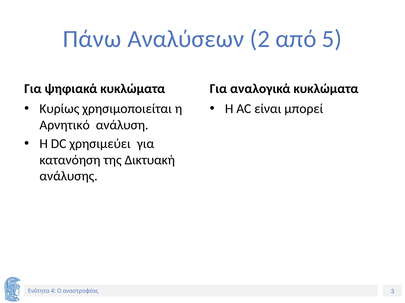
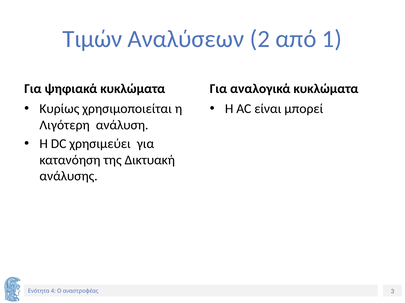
Πάνω: Πάνω -> Τιμών
5: 5 -> 1
Αρνητικό: Αρνητικό -> Λιγότερη
